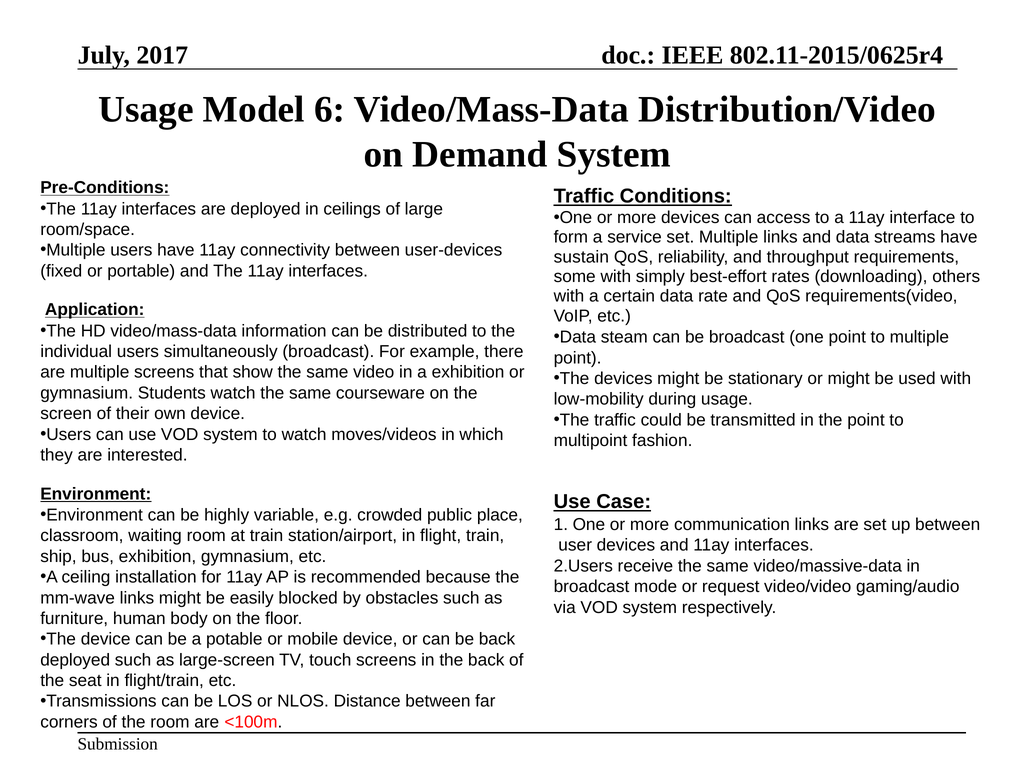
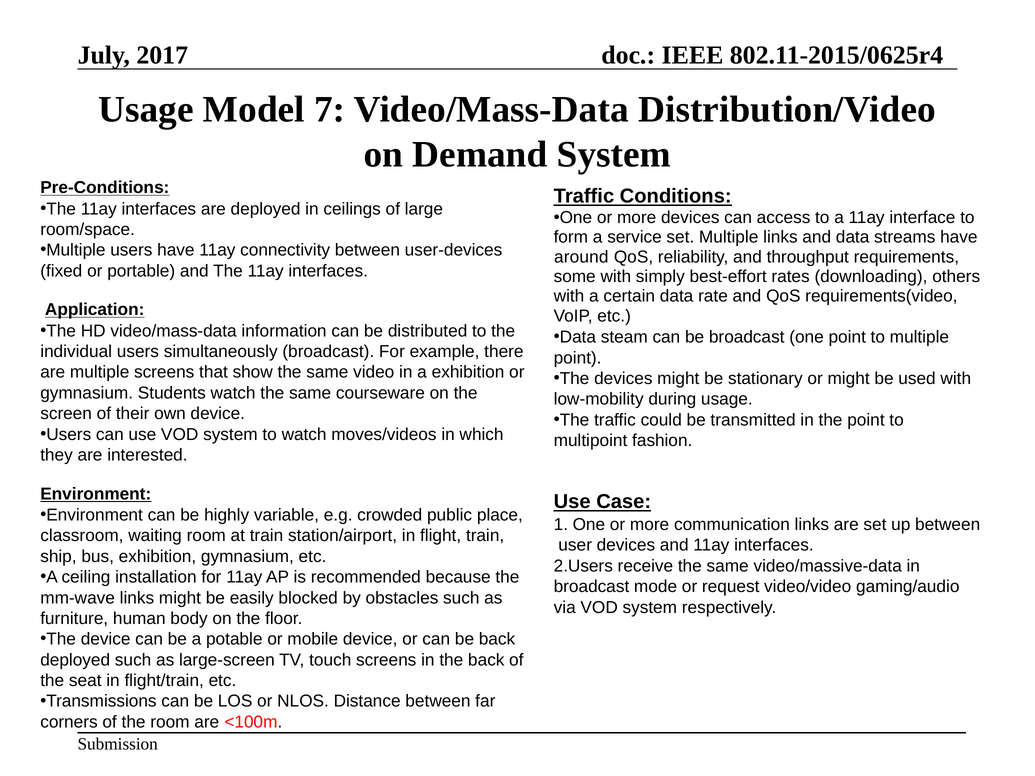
6: 6 -> 7
sustain: sustain -> around
